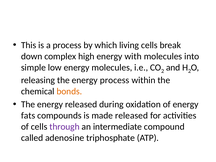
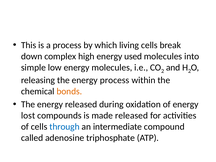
with: with -> used
fats: fats -> lost
through colour: purple -> blue
